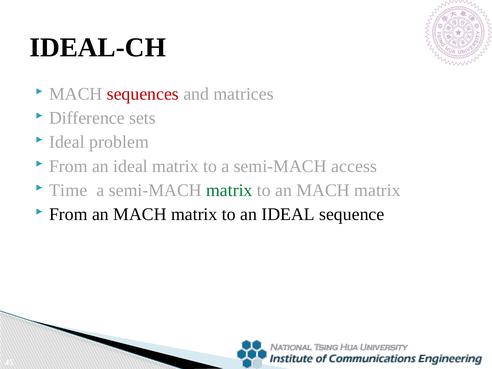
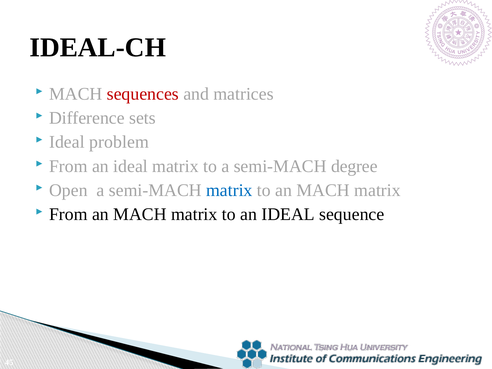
access: access -> degree
Time: Time -> Open
matrix at (229, 190) colour: green -> blue
